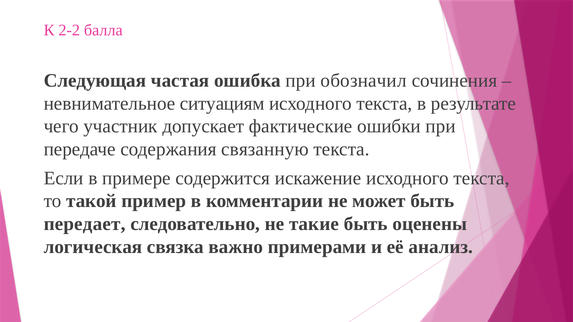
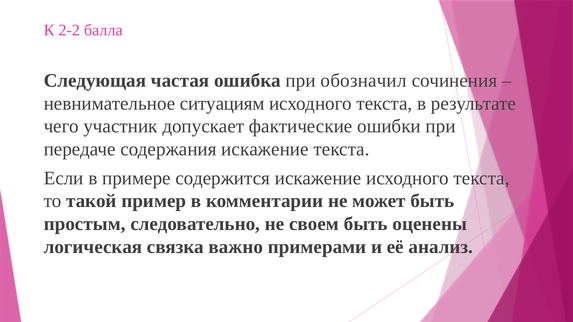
содержания связанную: связанную -> искажение
передает: передает -> простым
такие: такие -> своем
